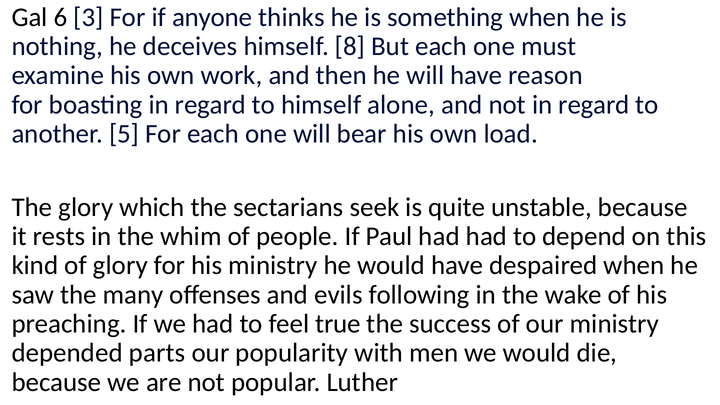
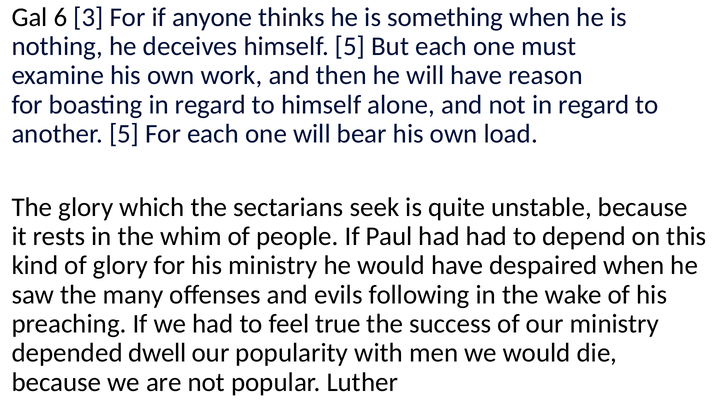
himself 8: 8 -> 5
parts: parts -> dwell
